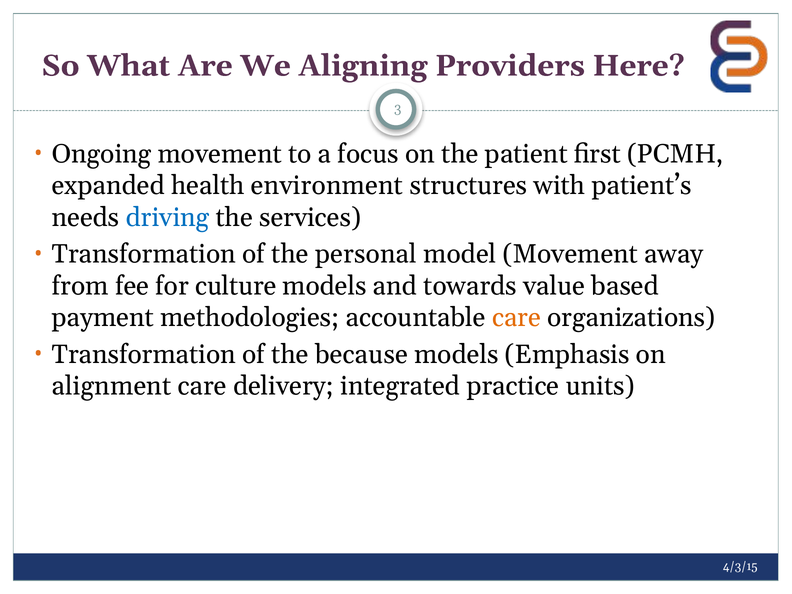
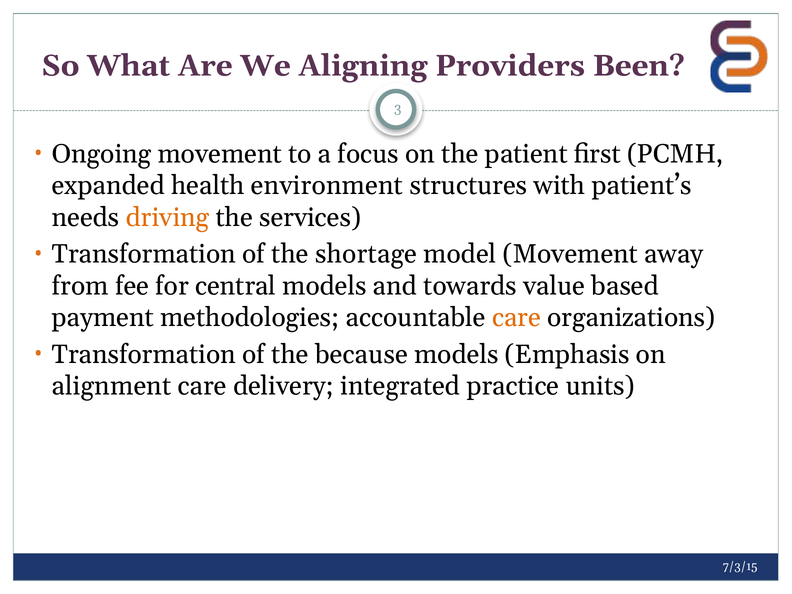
Here: Here -> Been
driving colour: blue -> orange
personal: personal -> shortage
culture: culture -> central
4/3/15: 4/3/15 -> 7/3/15
